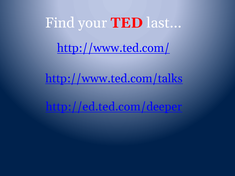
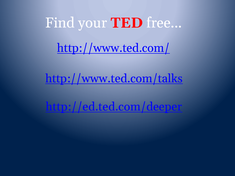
last: last -> free
